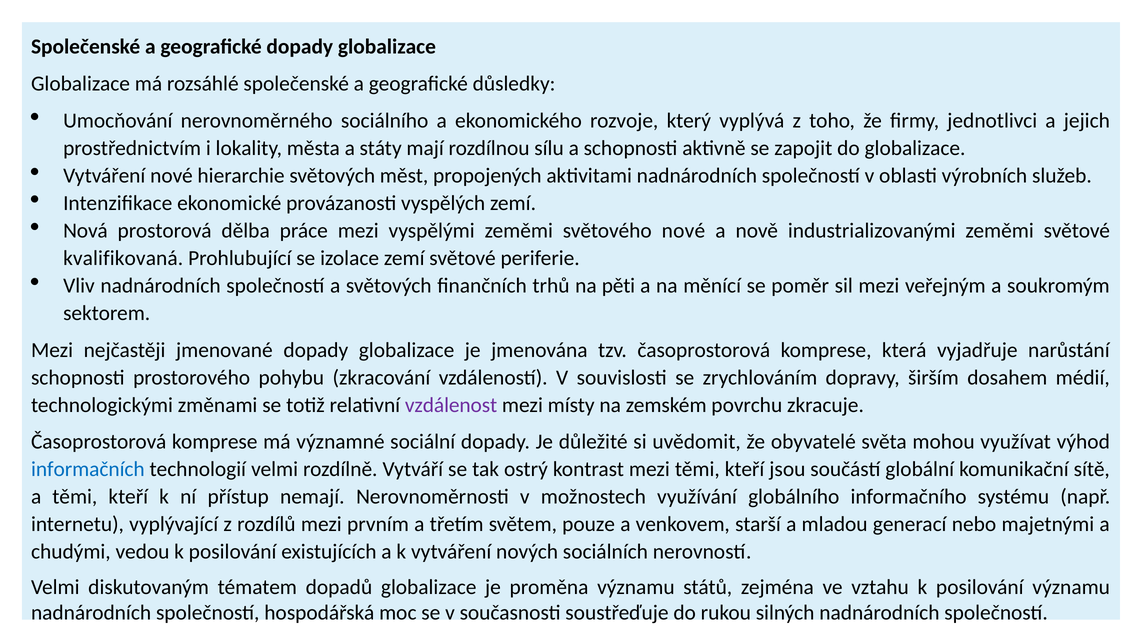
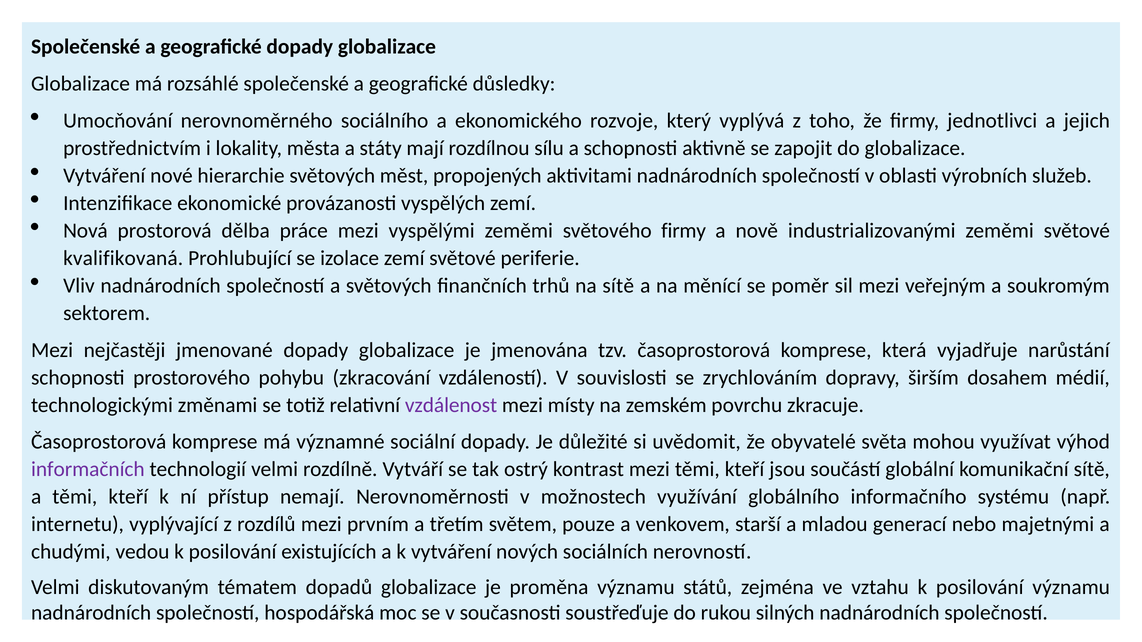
světového nové: nové -> firmy
na pěti: pěti -> sítě
informačních colour: blue -> purple
